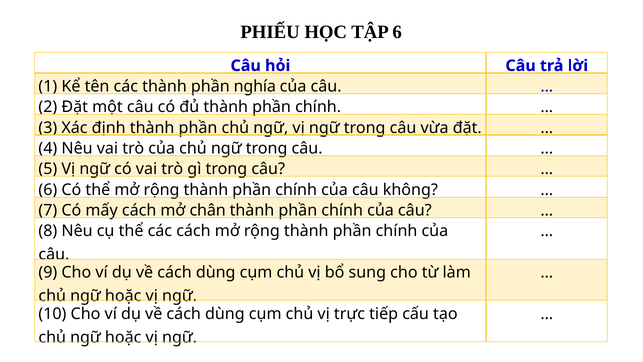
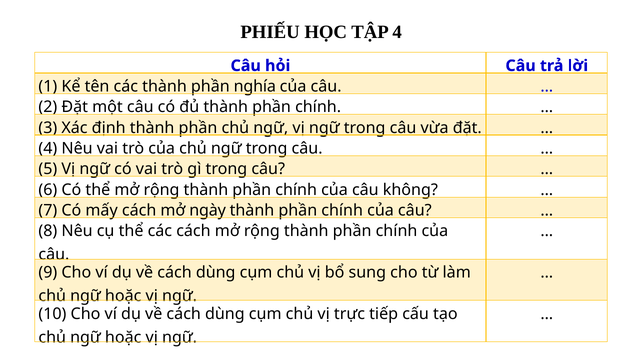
TẬP 6: 6 -> 4
chân: chân -> ngày
